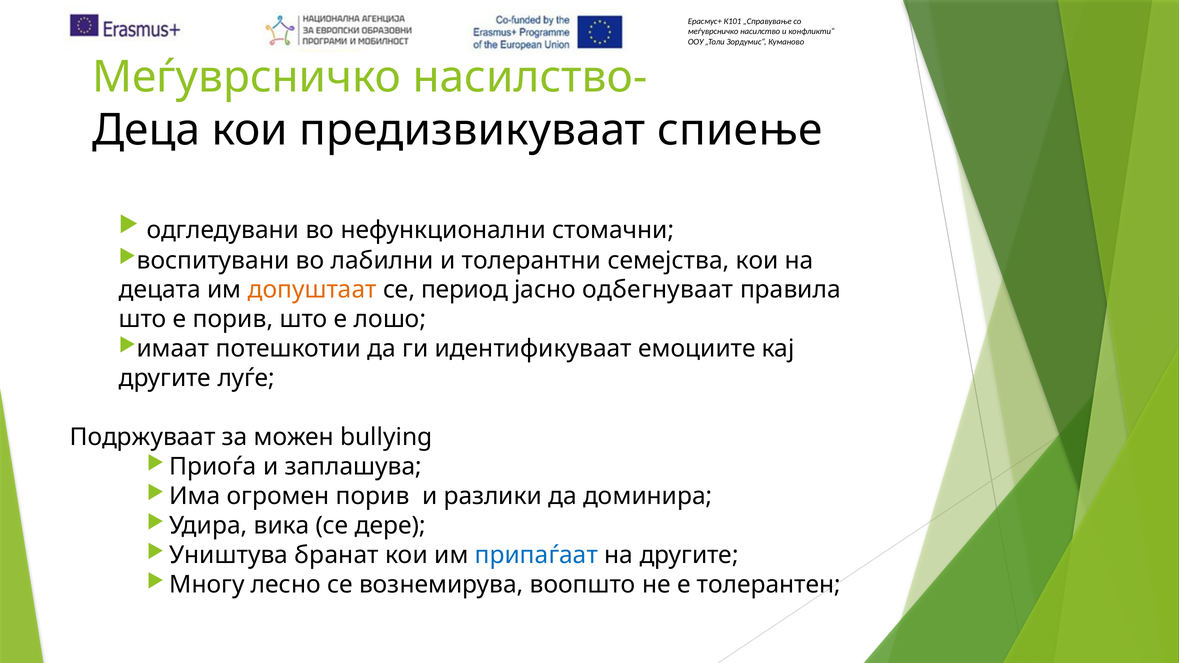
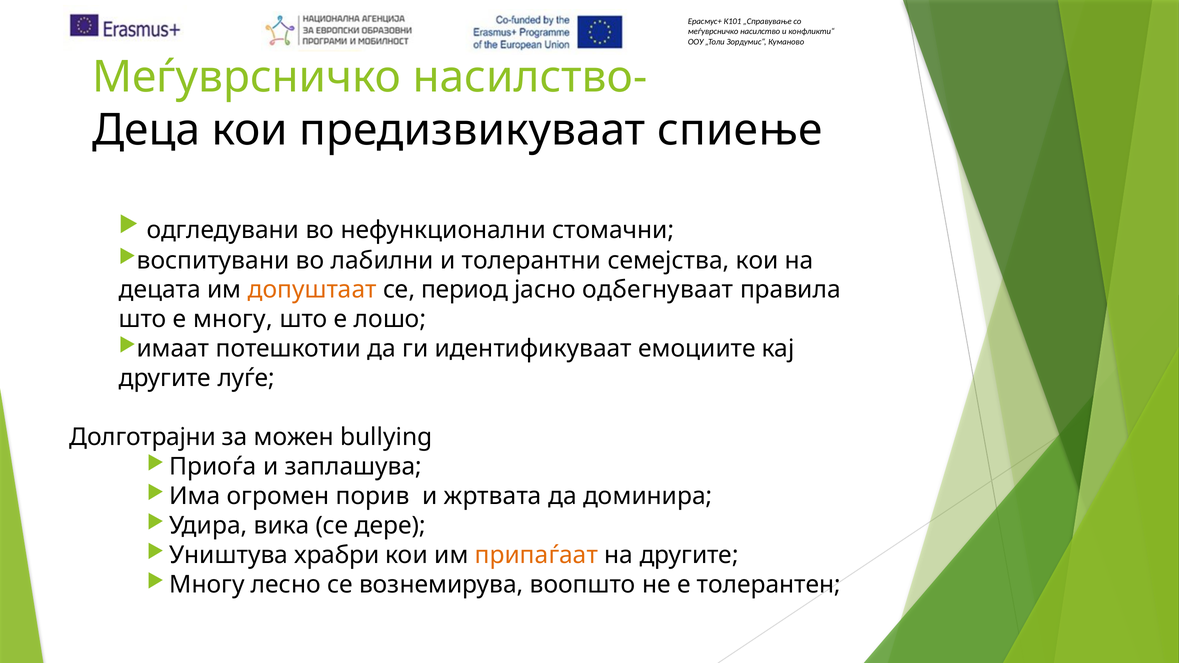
е порив: порив -> многу
Подржуваат: Подржуваат -> Долготрајни
разлики: разлики -> жртвата
бранат: бранат -> храбри
припаѓаат colour: blue -> orange
